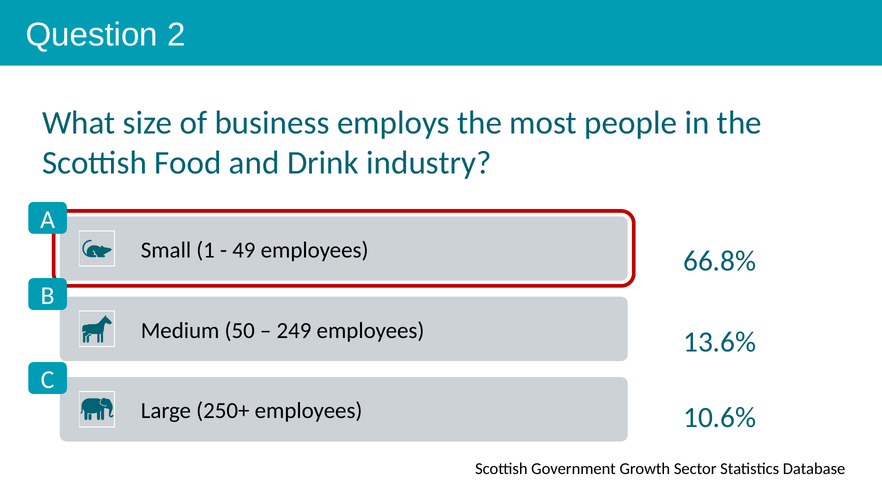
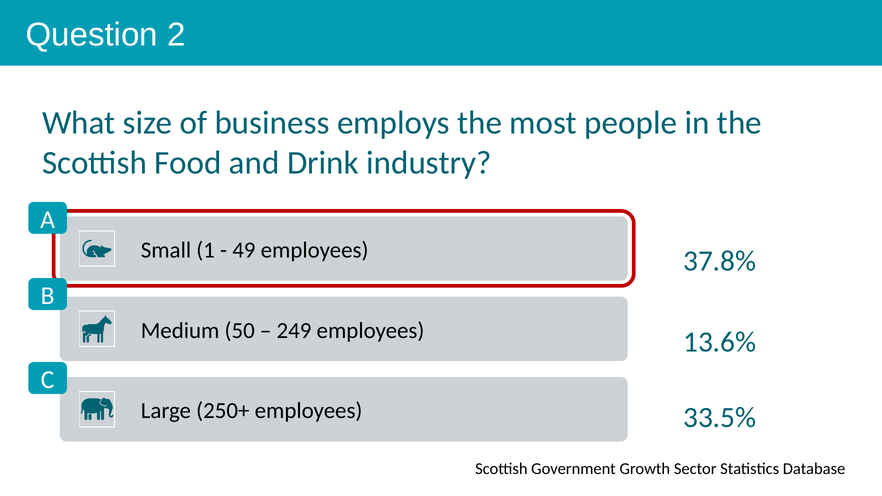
66.8%: 66.8% -> 37.8%
10.6%: 10.6% -> 33.5%
